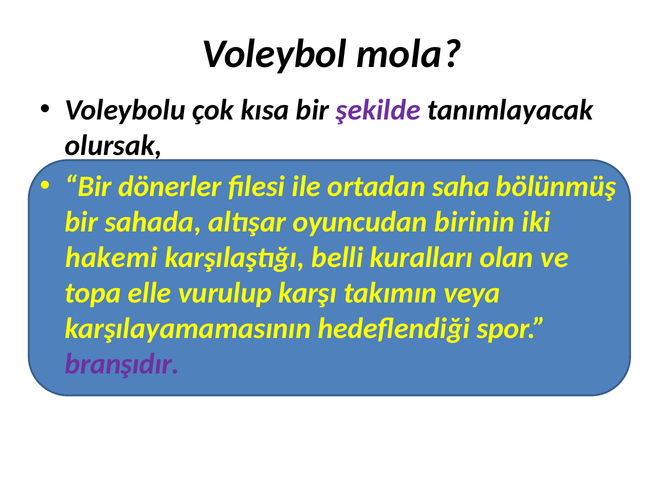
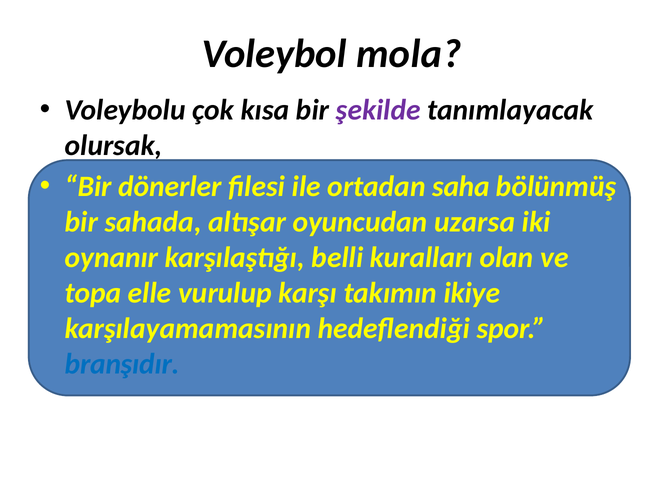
birinin: birinin -> uzarsa
hakemi: hakemi -> oynanır
veya: veya -> ikiye
branşıdır colour: purple -> blue
